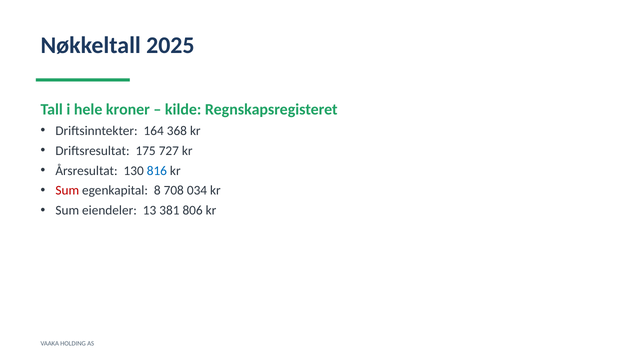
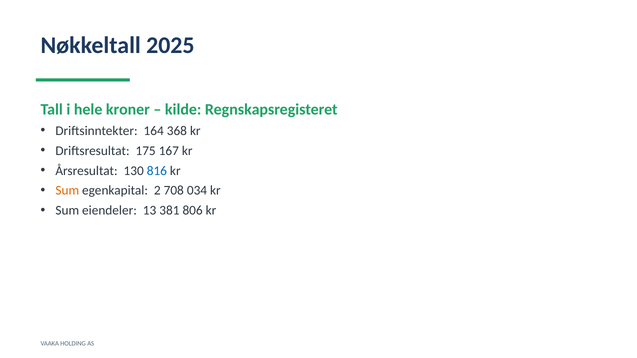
727: 727 -> 167
Sum at (67, 191) colour: red -> orange
8: 8 -> 2
